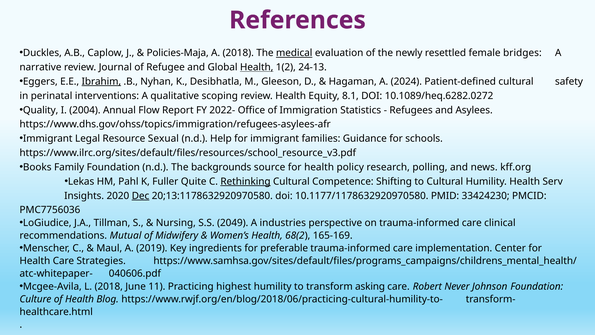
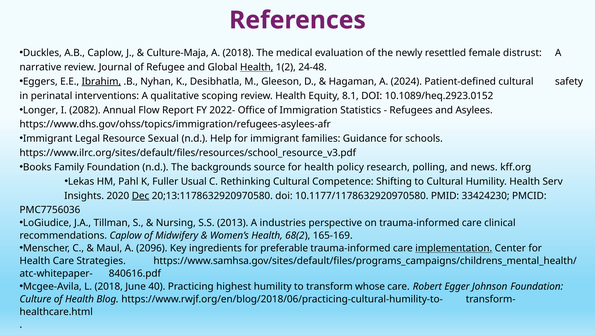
Policies-Maja: Policies-Maja -> Culture-Maja
medical underline: present -> none
bridges: bridges -> distrust
24-13: 24-13 -> 24-48
10.1089/heq.6282.0272: 10.1089/heq.6282.0272 -> 10.1089/heq.2923.0152
Quality: Quality -> Longer
2004: 2004 -> 2082
Quite: Quite -> Usual
Rethinking underline: present -> none
2049: 2049 -> 2013
recommendations Mutual: Mutual -> Caplow
2019: 2019 -> 2096
implementation underline: none -> present
040606.pdf: 040606.pdf -> 840616.pdf
11: 11 -> 40
asking: asking -> whose
Never: Never -> Egger
